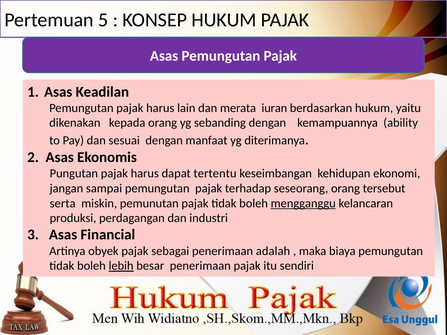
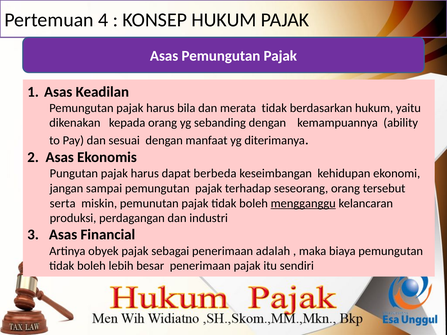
5: 5 -> 4
lain: lain -> bila
merata iuran: iuran -> tidak
tertentu: tertentu -> berbeda
lebih underline: present -> none
